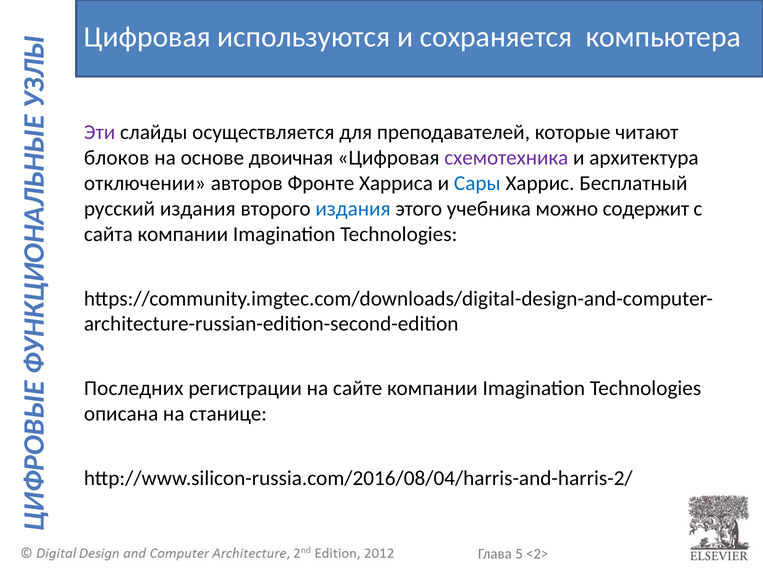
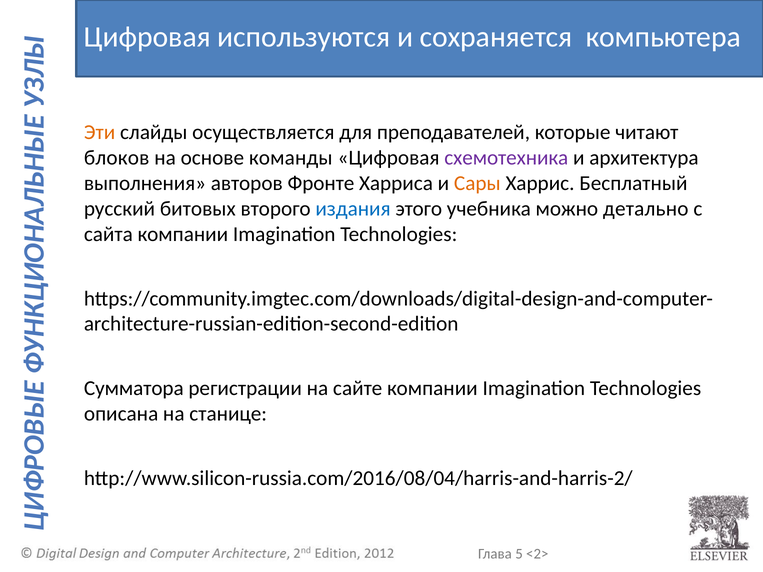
Эти colour: purple -> orange
двоичная: двоичная -> команды
отключении: отключении -> выполнения
Сары colour: blue -> orange
русский издания: издания -> битовых
содержит: содержит -> детально
Последних: Последних -> Сумматора
